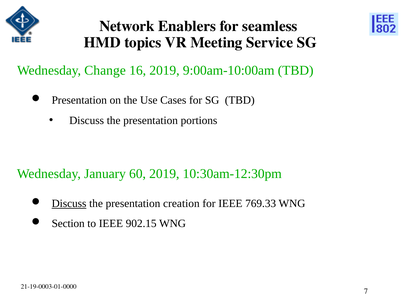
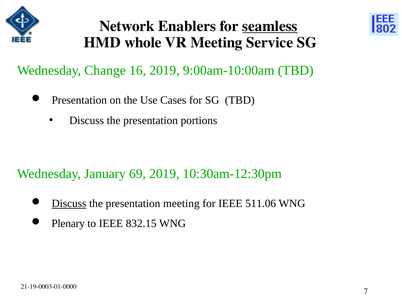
seamless underline: none -> present
topics: topics -> whole
60: 60 -> 69
presentation creation: creation -> meeting
769.33: 769.33 -> 511.06
Section: Section -> Plenary
902.15: 902.15 -> 832.15
